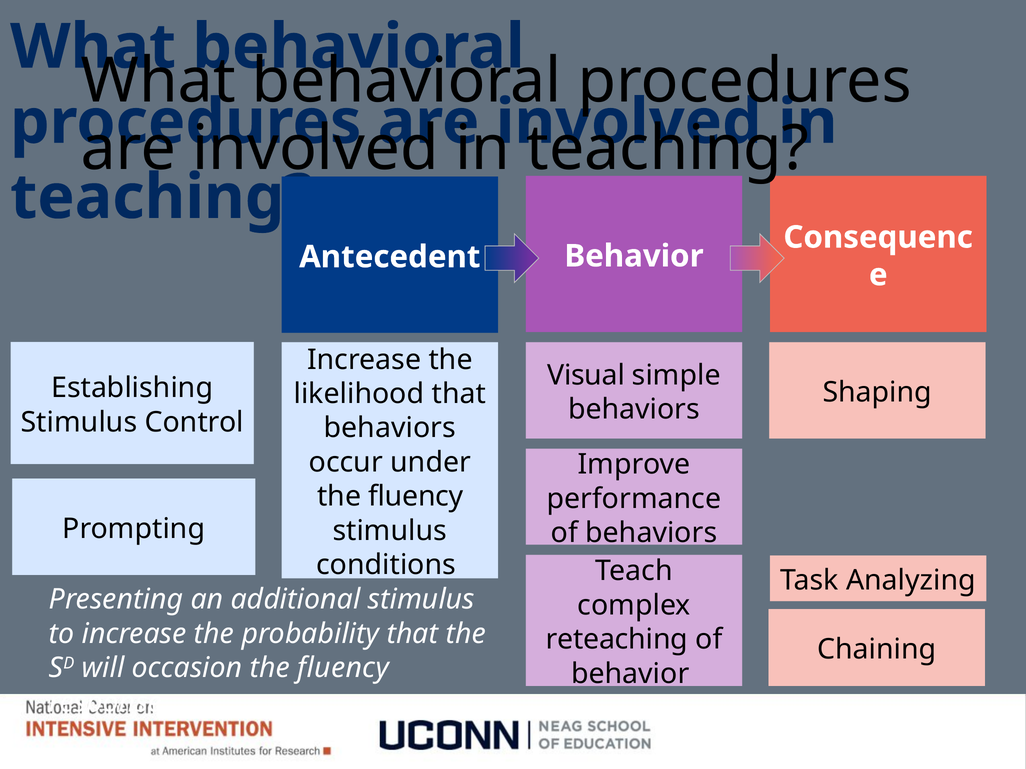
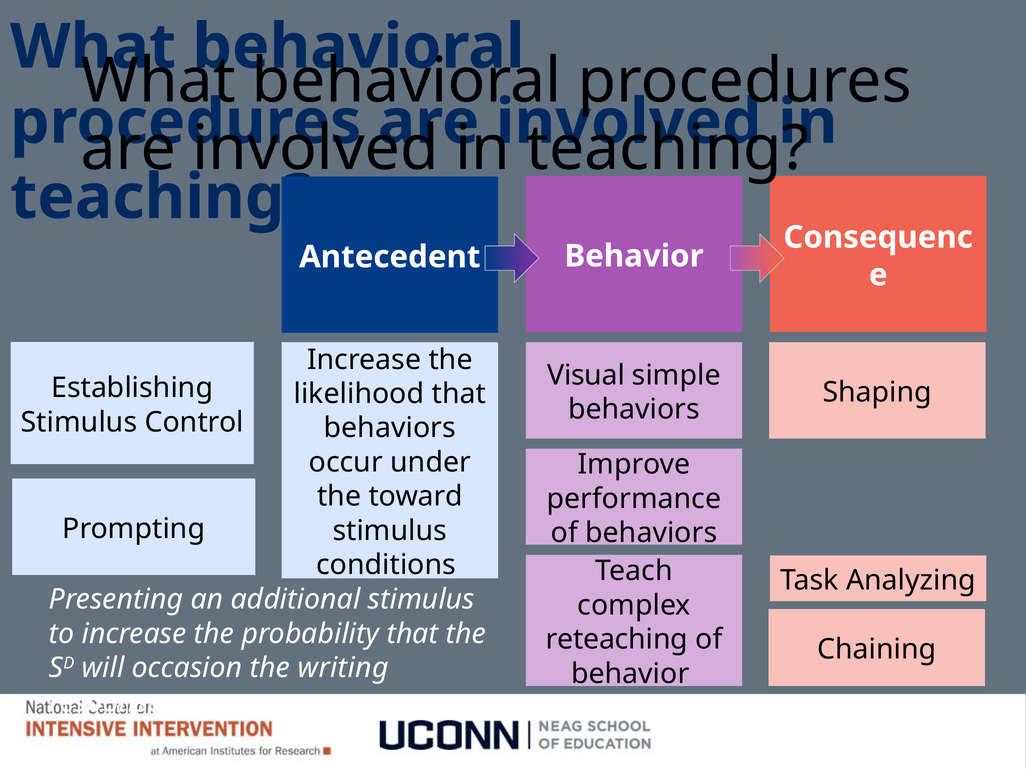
fluency at (416, 497): fluency -> toward
occasion the fluency: fluency -> writing
